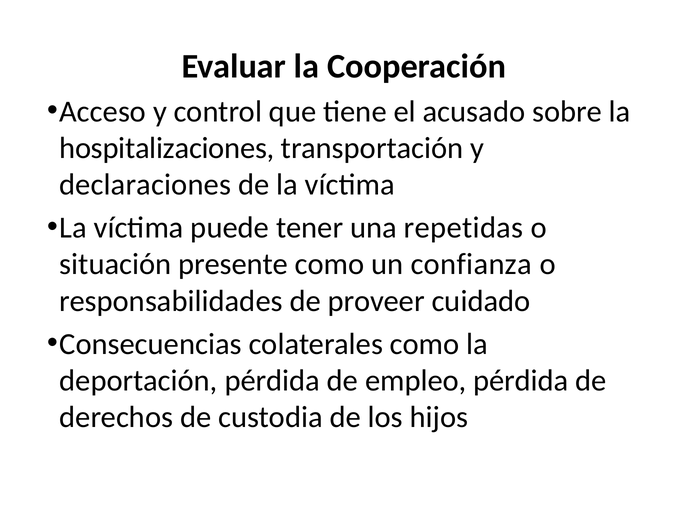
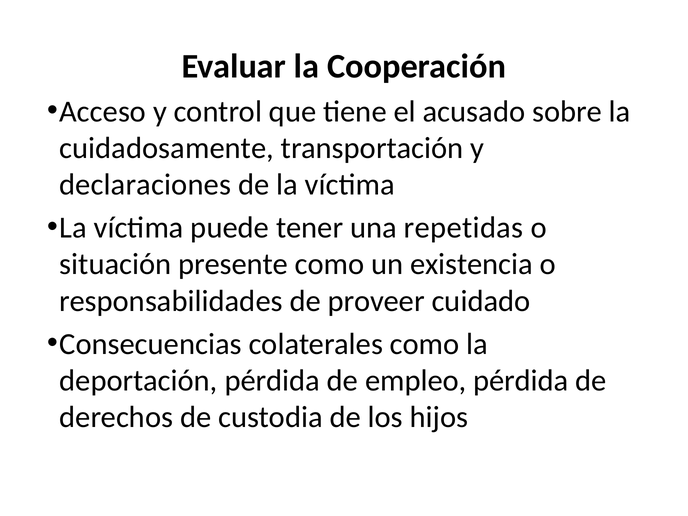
hospitalizaciones: hospitalizaciones -> cuidadosamente
confianza: confianza -> existencia
